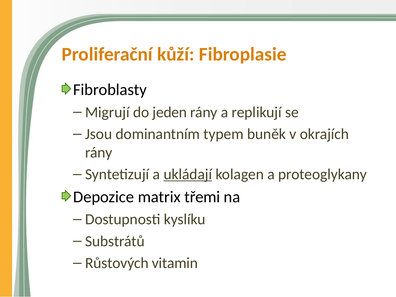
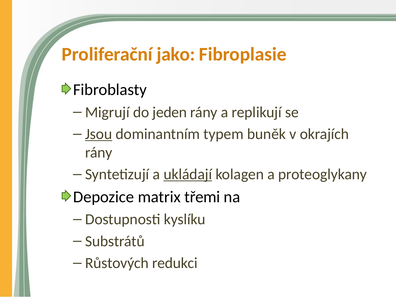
kůží: kůží -> jako
Jsou underline: none -> present
vitamin: vitamin -> redukci
